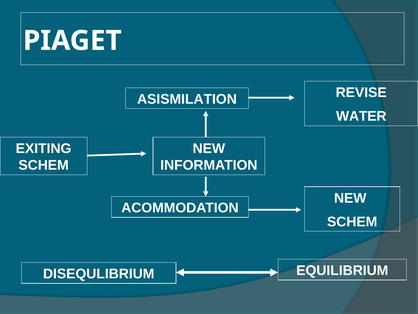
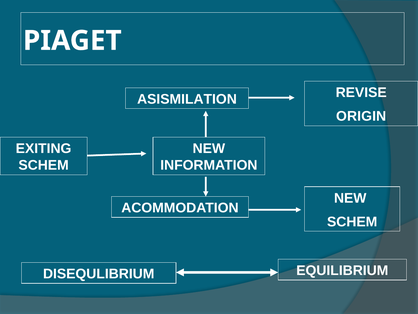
WATER: WATER -> ORIGIN
